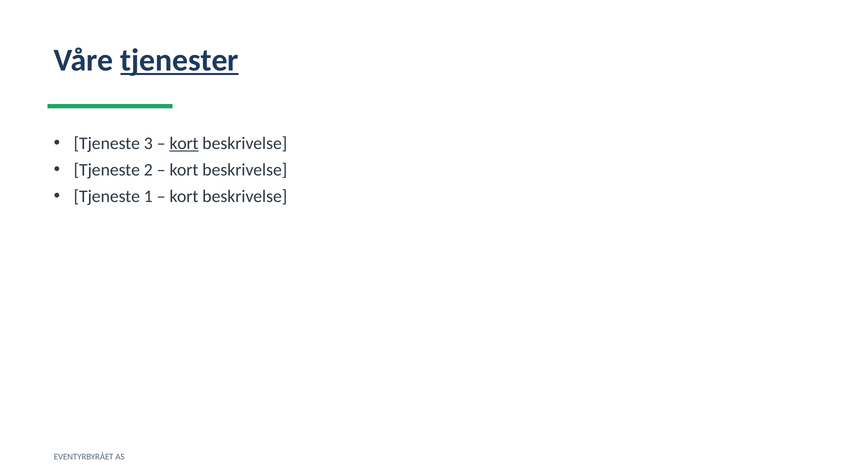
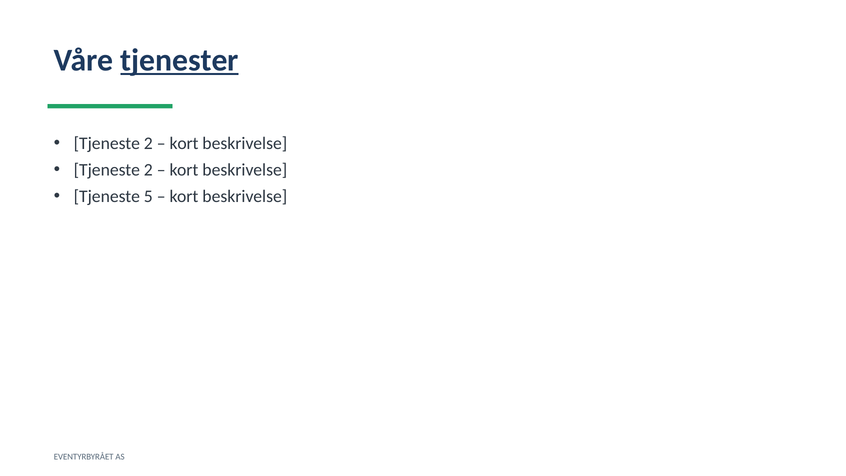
3 at (148, 143): 3 -> 2
kort at (184, 143) underline: present -> none
1: 1 -> 5
